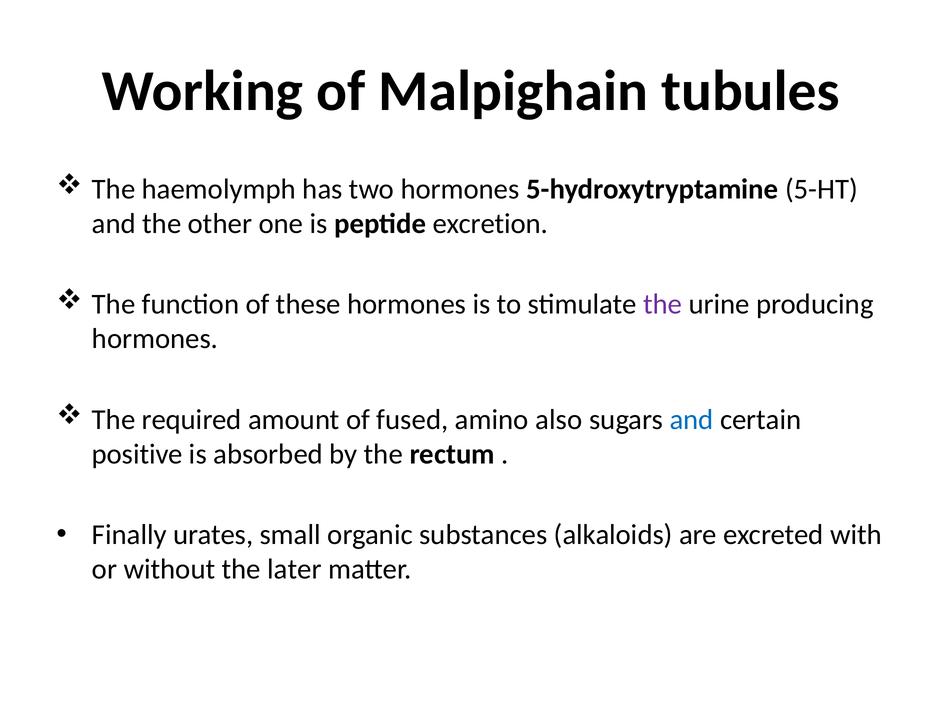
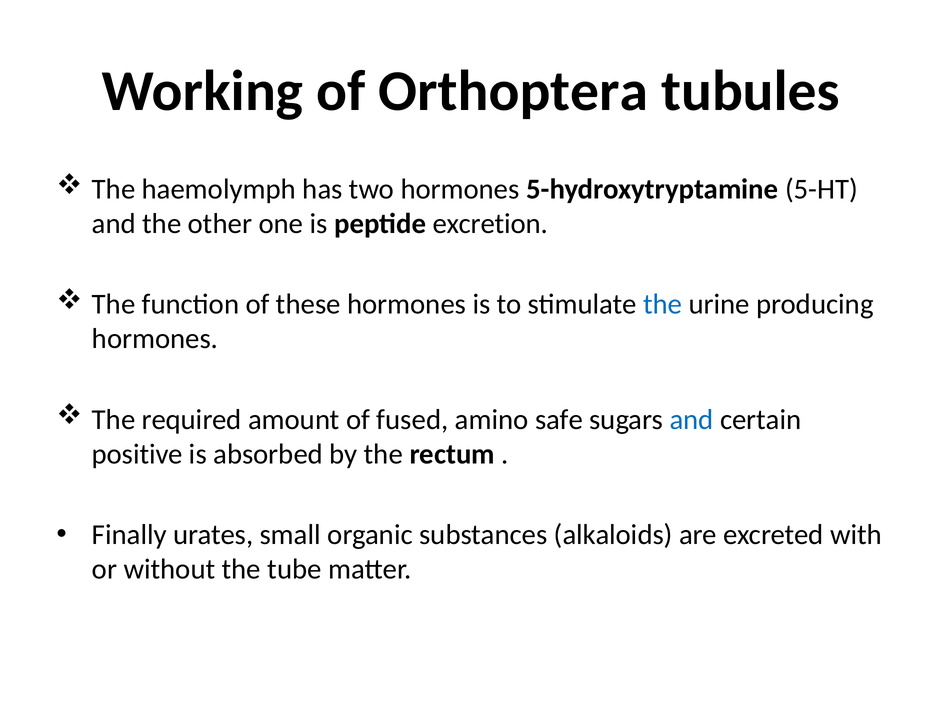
Malpighain: Malpighain -> Orthoptera
the at (663, 304) colour: purple -> blue
also: also -> safe
later: later -> tube
